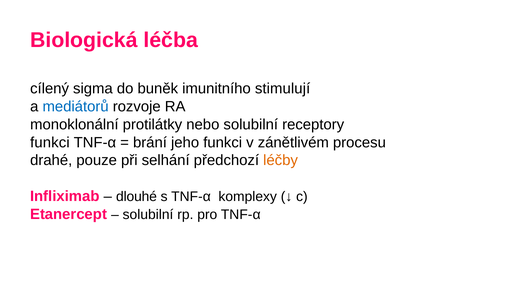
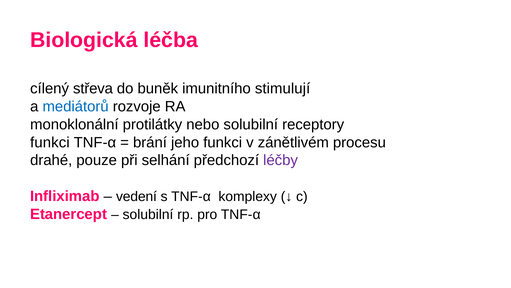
sigma: sigma -> střeva
léčby colour: orange -> purple
dlouhé: dlouhé -> vedení
